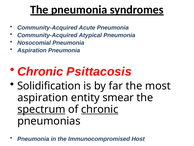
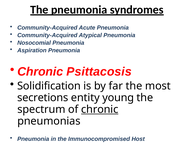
aspiration at (43, 97): aspiration -> secretions
smear: smear -> young
spectrum underline: present -> none
